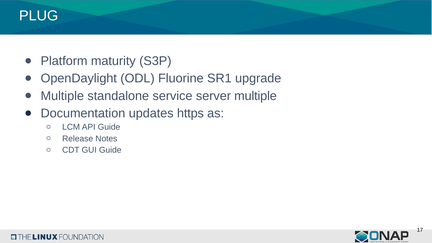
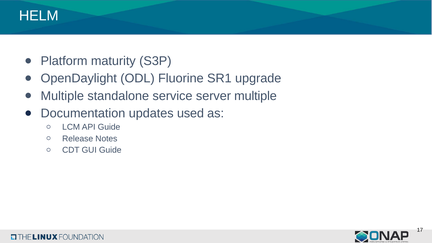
PLUG: PLUG -> HELM
https: https -> used
